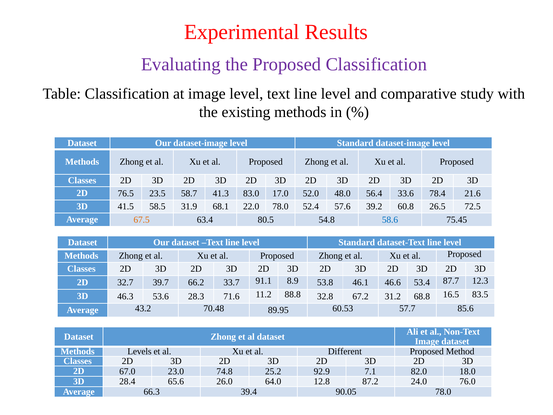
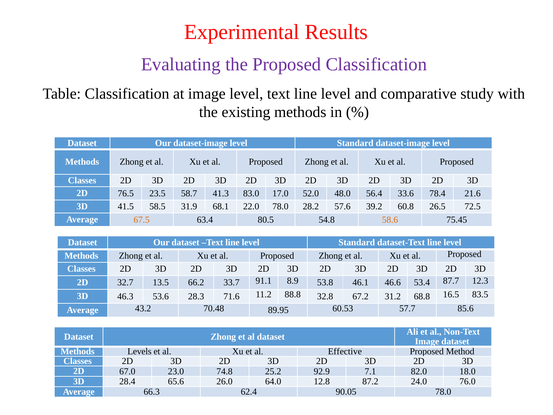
52.4: 52.4 -> 28.2
58.6 colour: blue -> orange
39.7: 39.7 -> 13.5
Different: Different -> Effective
39.4: 39.4 -> 62.4
